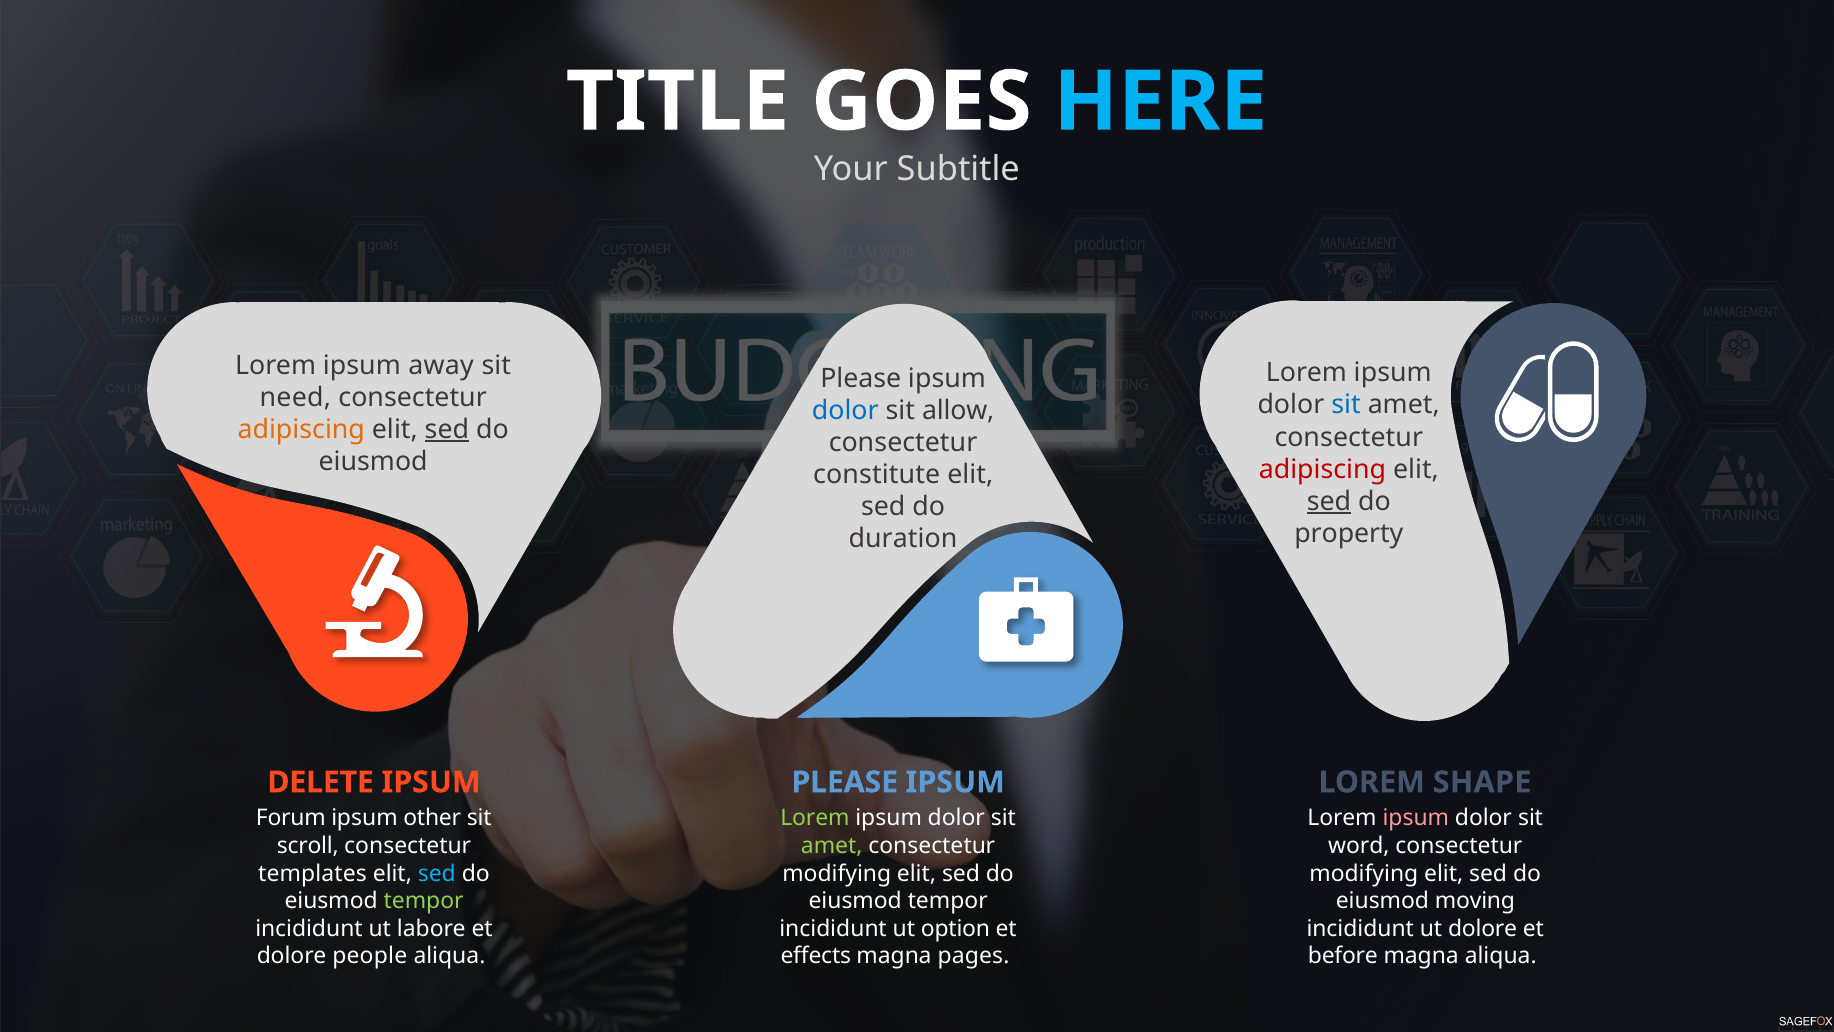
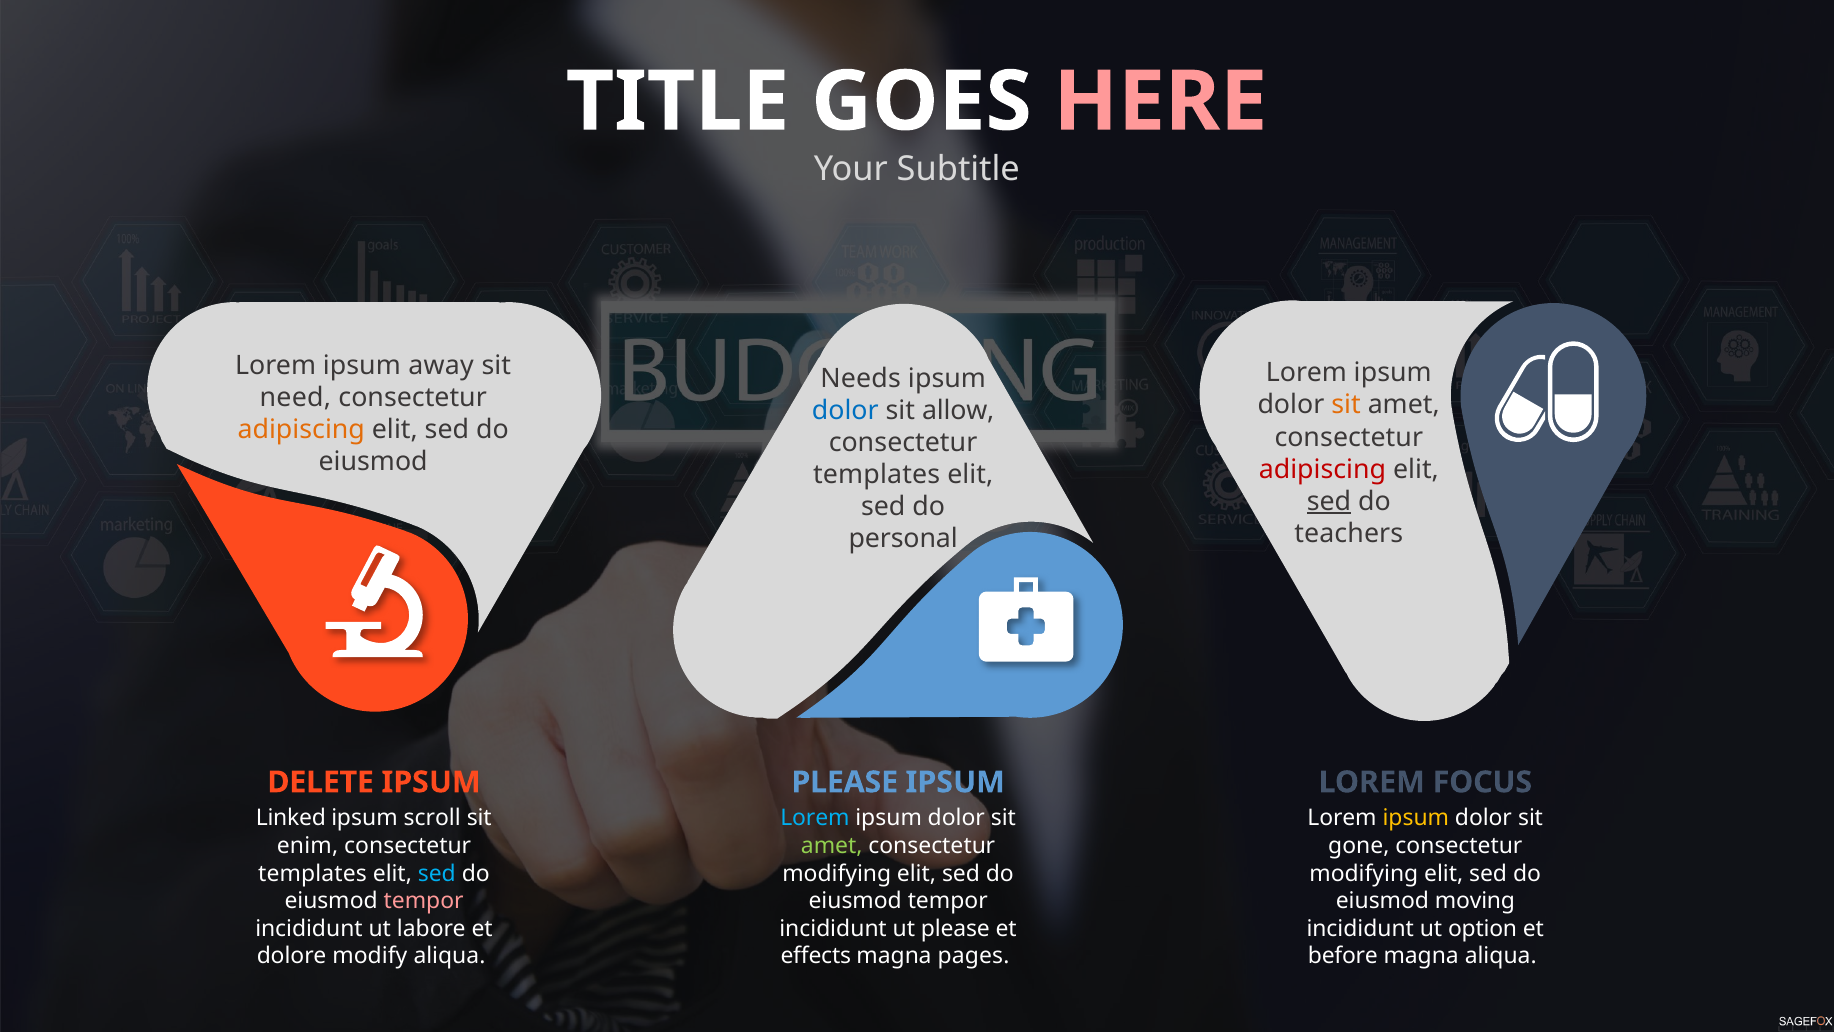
HERE colour: light blue -> pink
Please at (861, 378): Please -> Needs
sit at (1346, 405) colour: blue -> orange
sed at (447, 429) underline: present -> none
constitute at (877, 474): constitute -> templates
property: property -> teachers
duration: duration -> personal
SHAPE: SHAPE -> FOCUS
Forum: Forum -> Linked
other: other -> scroll
Lorem at (815, 818) colour: light green -> light blue
ipsum at (1416, 818) colour: pink -> yellow
scroll: scroll -> enim
word: word -> gone
tempor at (424, 901) colour: light green -> pink
ut option: option -> please
ut dolore: dolore -> option
people: people -> modify
